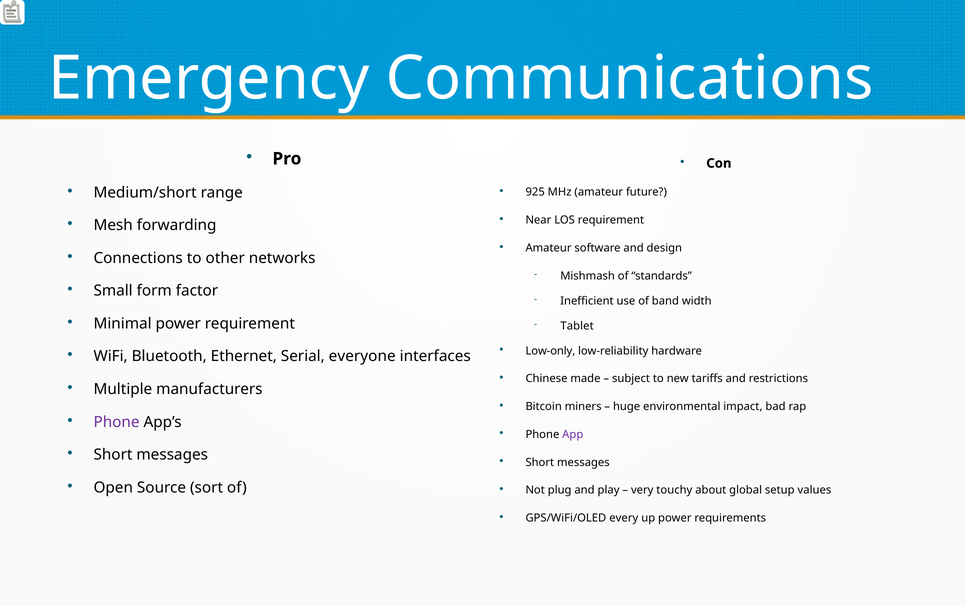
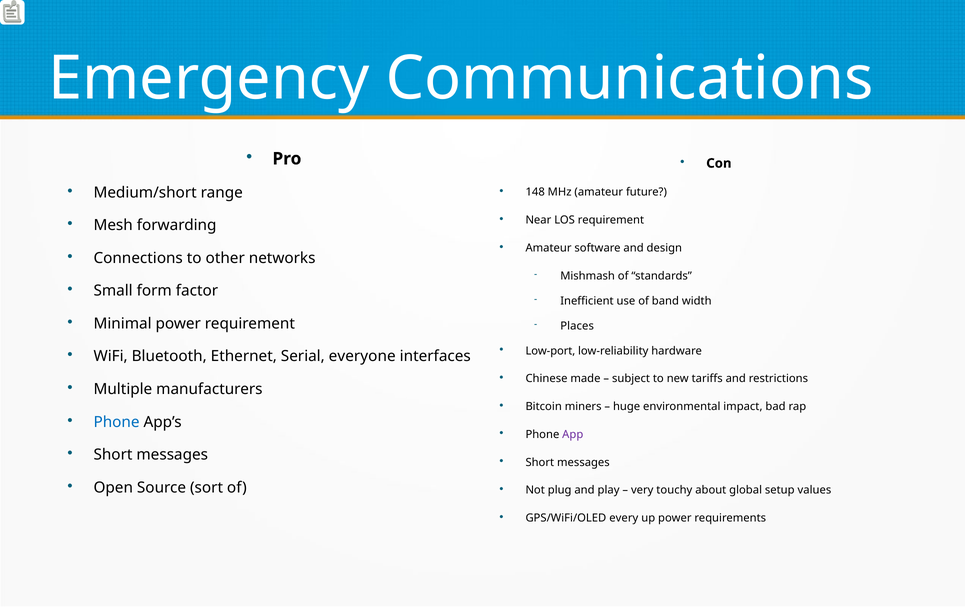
925: 925 -> 148
Tablet: Tablet -> Places
Low-only: Low-only -> Low-port
Phone at (117, 422) colour: purple -> blue
